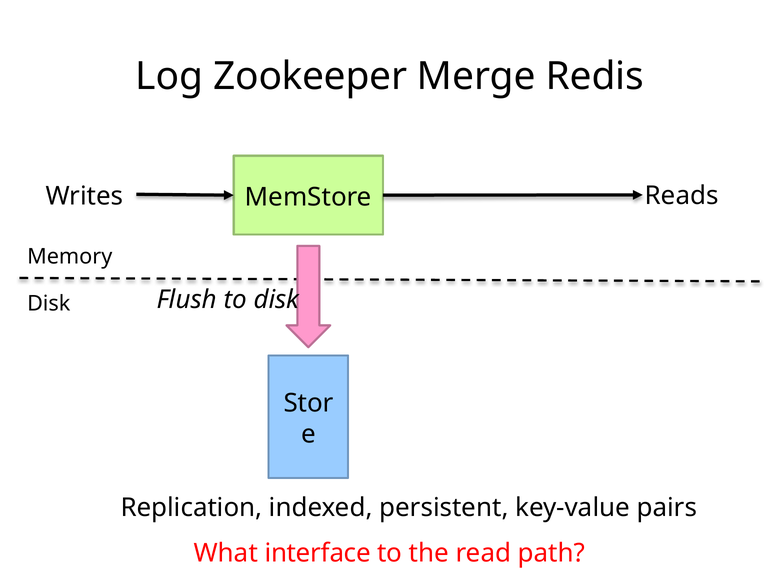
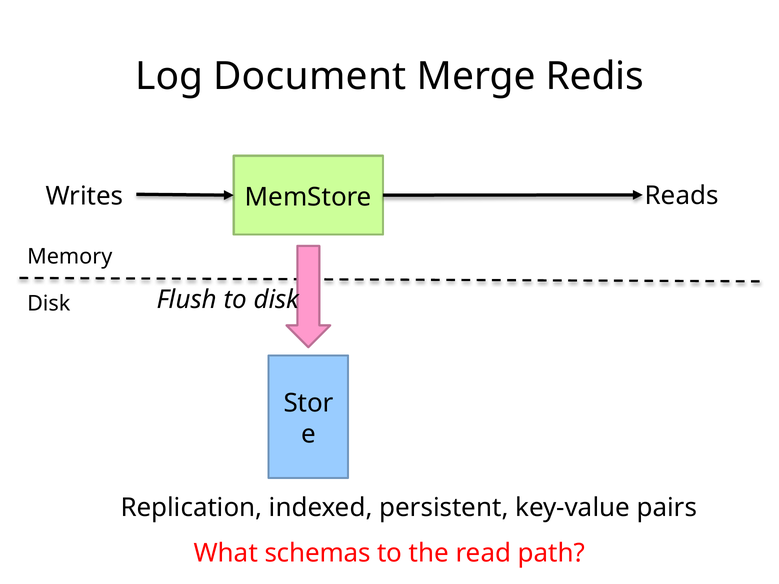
Zookeeper: Zookeeper -> Document
interface: interface -> schemas
